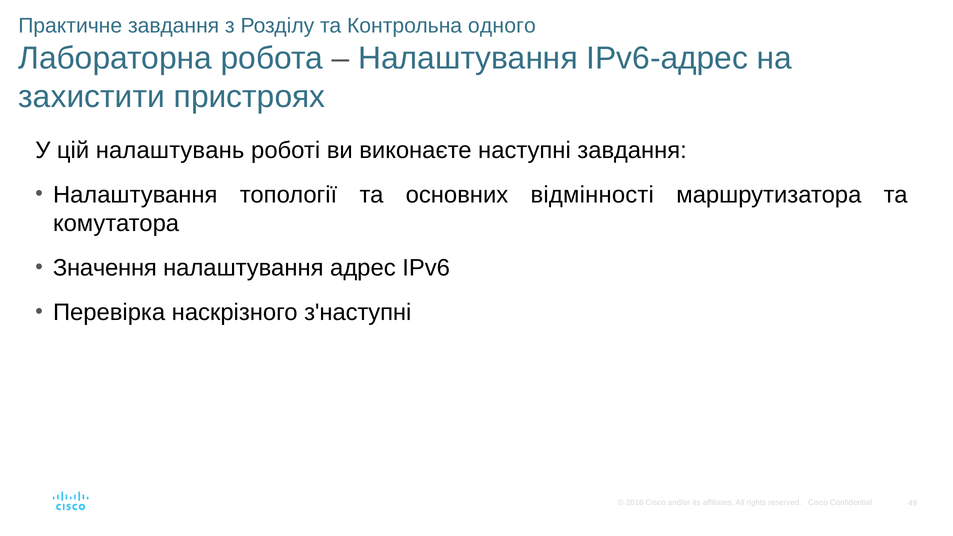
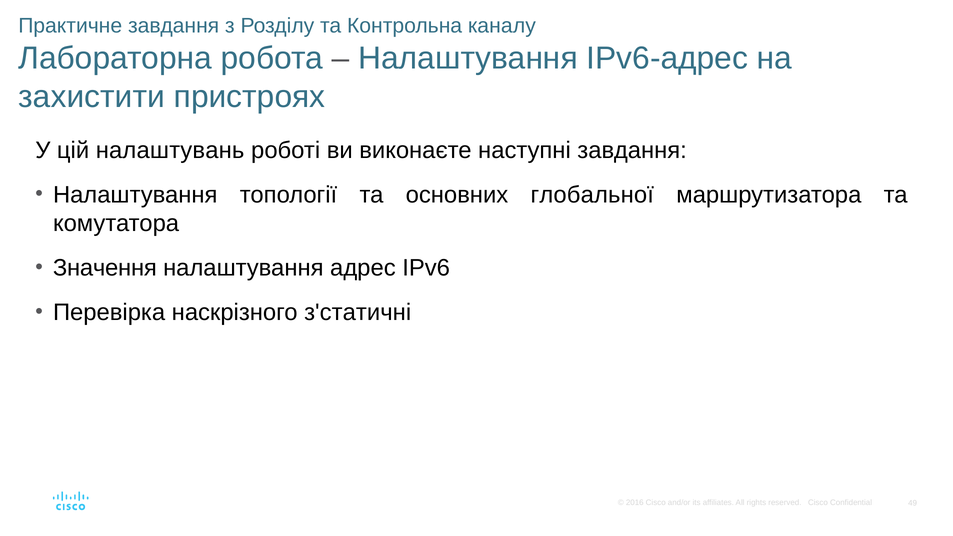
одного: одного -> каналу
відмінності: відмінності -> глобальної
з'наступні: з'наступні -> з'статичні
